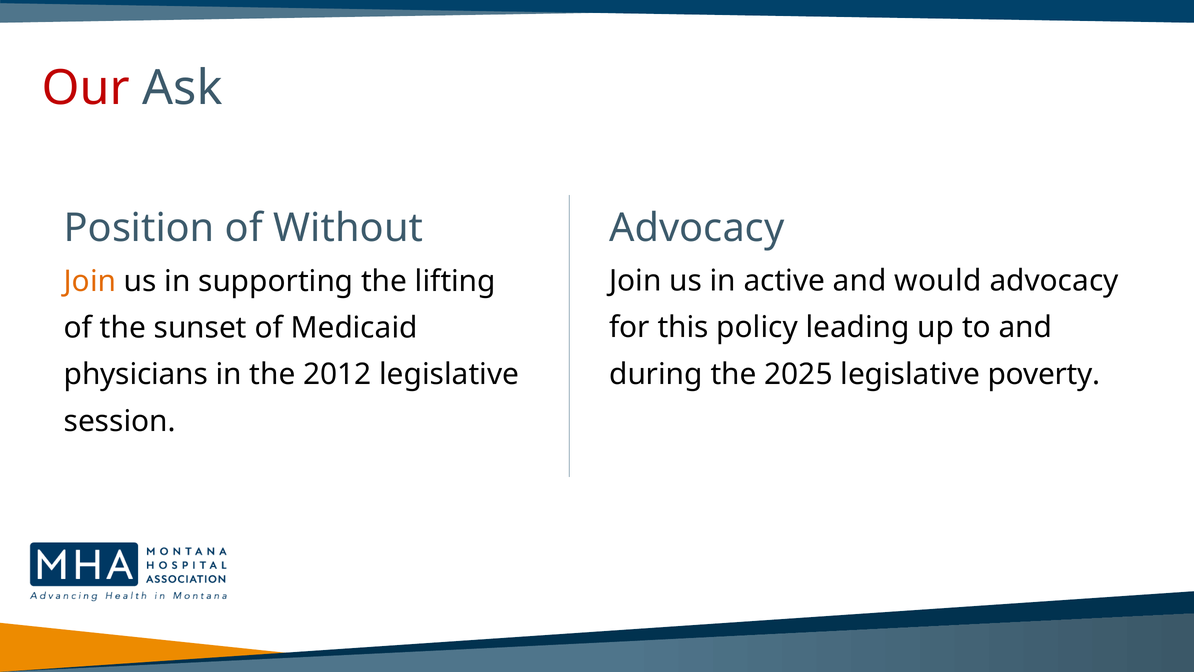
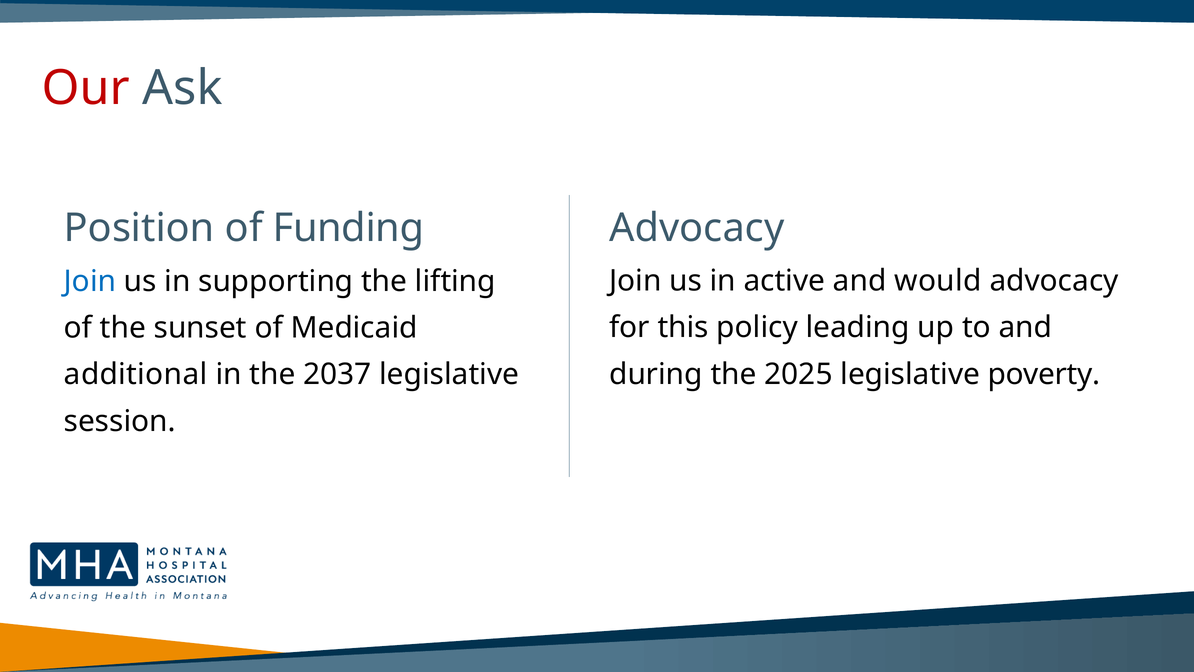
Without: Without -> Funding
Join at (90, 281) colour: orange -> blue
physicians: physicians -> additional
2012: 2012 -> 2037
